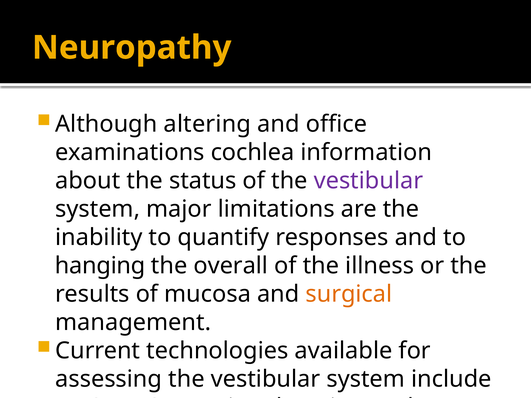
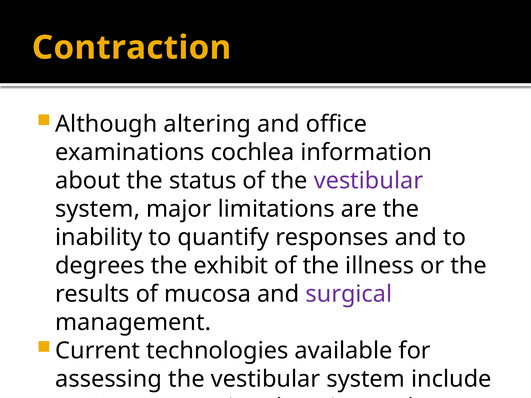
Neuropathy: Neuropathy -> Contraction
hanging: hanging -> degrees
overall: overall -> exhibit
surgical colour: orange -> purple
